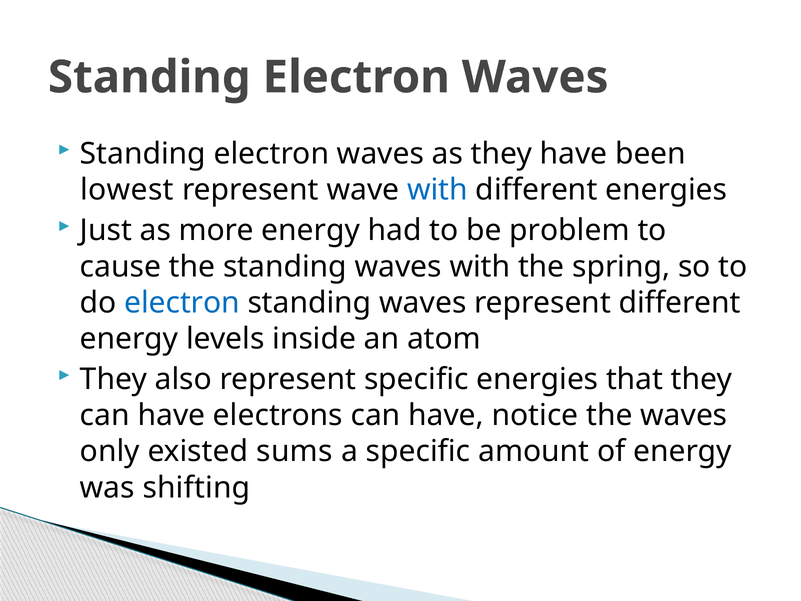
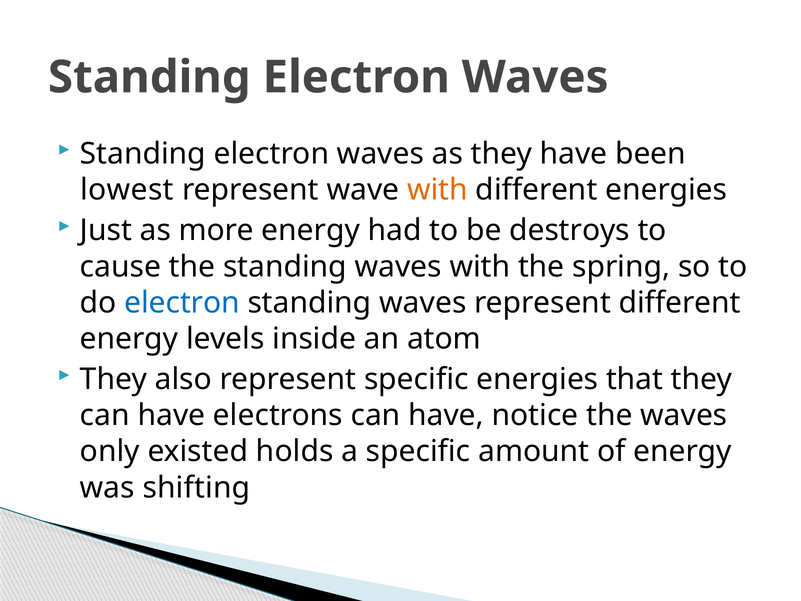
with at (437, 190) colour: blue -> orange
problem: problem -> destroys
sums: sums -> holds
